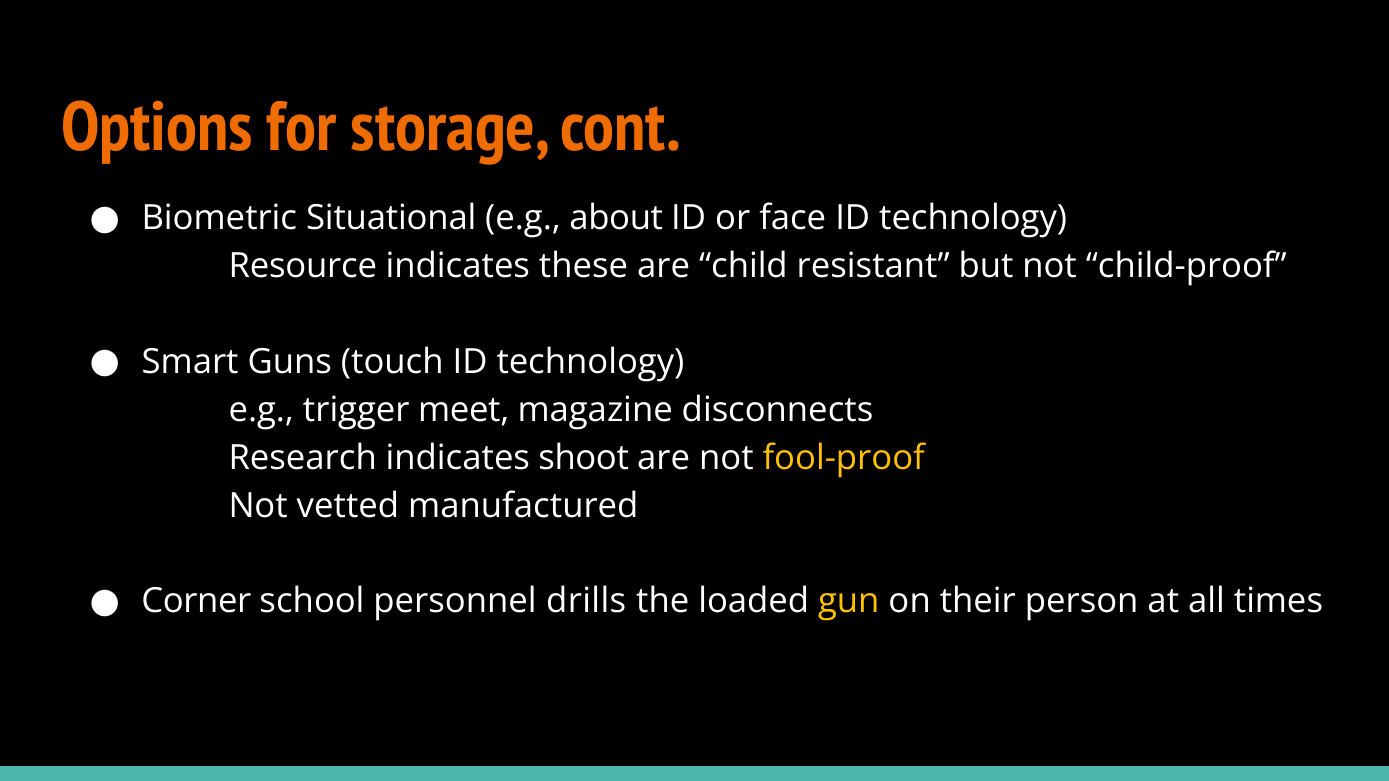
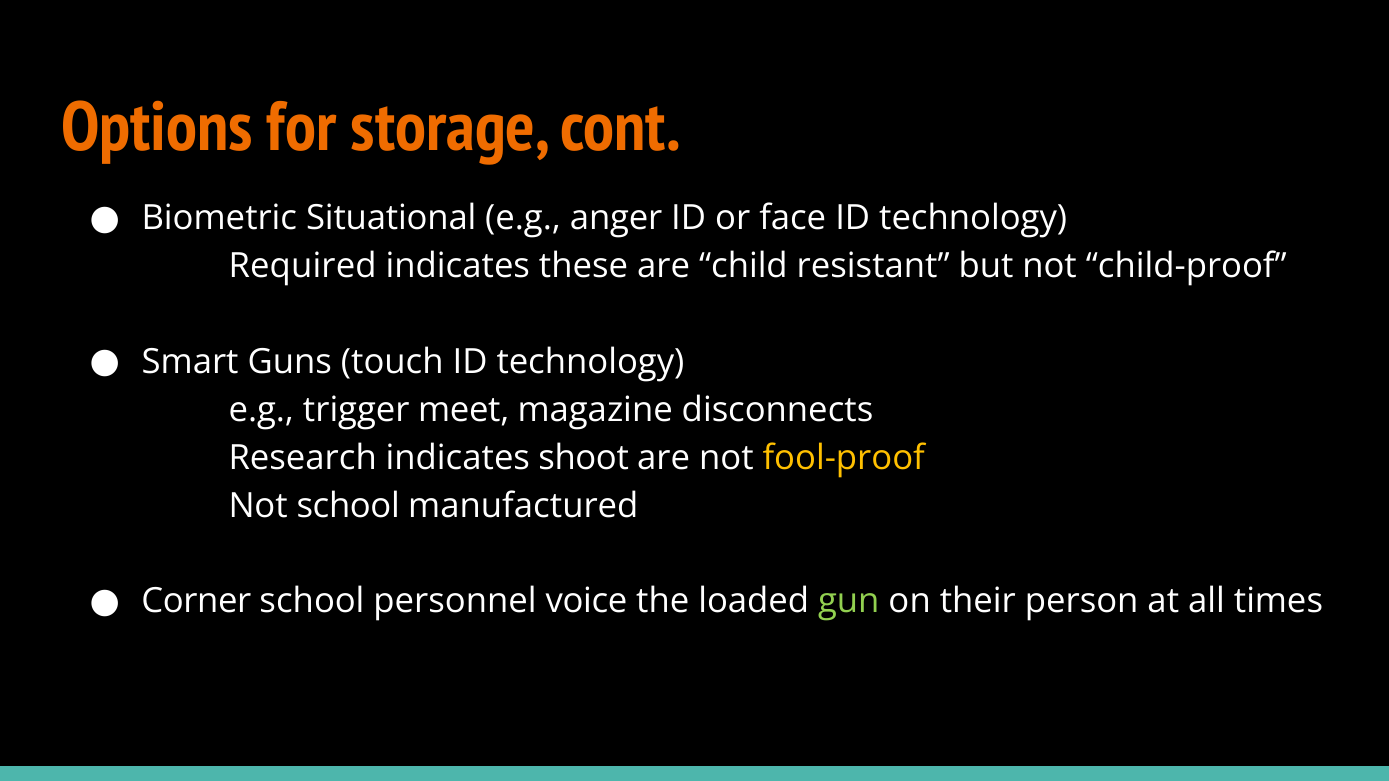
about: about -> anger
Resource: Resource -> Required
Not vetted: vetted -> school
drills: drills -> voice
gun colour: yellow -> light green
